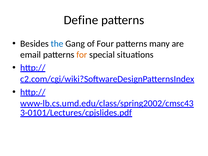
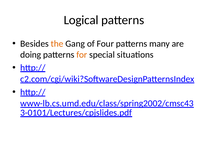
Define: Define -> Logical
the colour: blue -> orange
email: email -> doing
